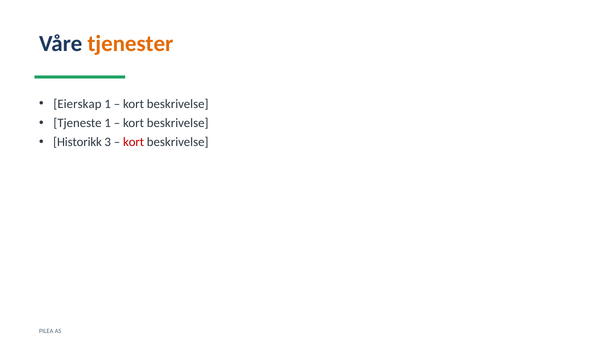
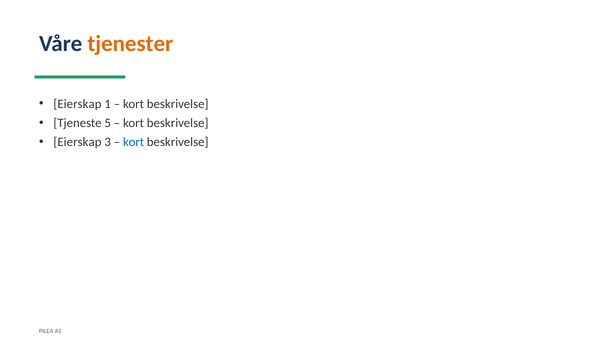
Tjeneste 1: 1 -> 5
Historikk at (78, 142): Historikk -> Eierskap
kort at (134, 142) colour: red -> blue
